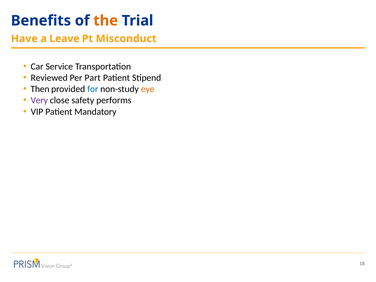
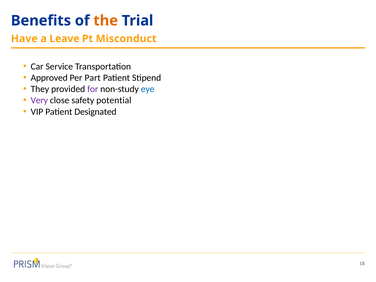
Reviewed: Reviewed -> Approved
Then: Then -> They
for colour: blue -> purple
eye colour: orange -> blue
performs: performs -> potential
Mandatory: Mandatory -> Designated
